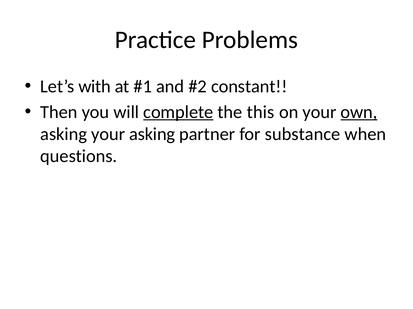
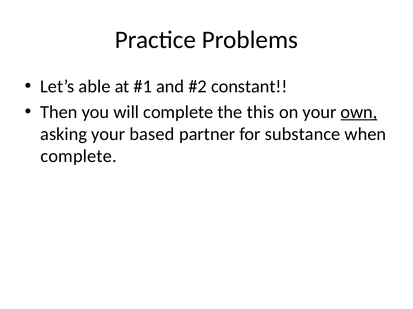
with: with -> able
complete at (178, 112) underline: present -> none
your asking: asking -> based
questions at (79, 156): questions -> complete
